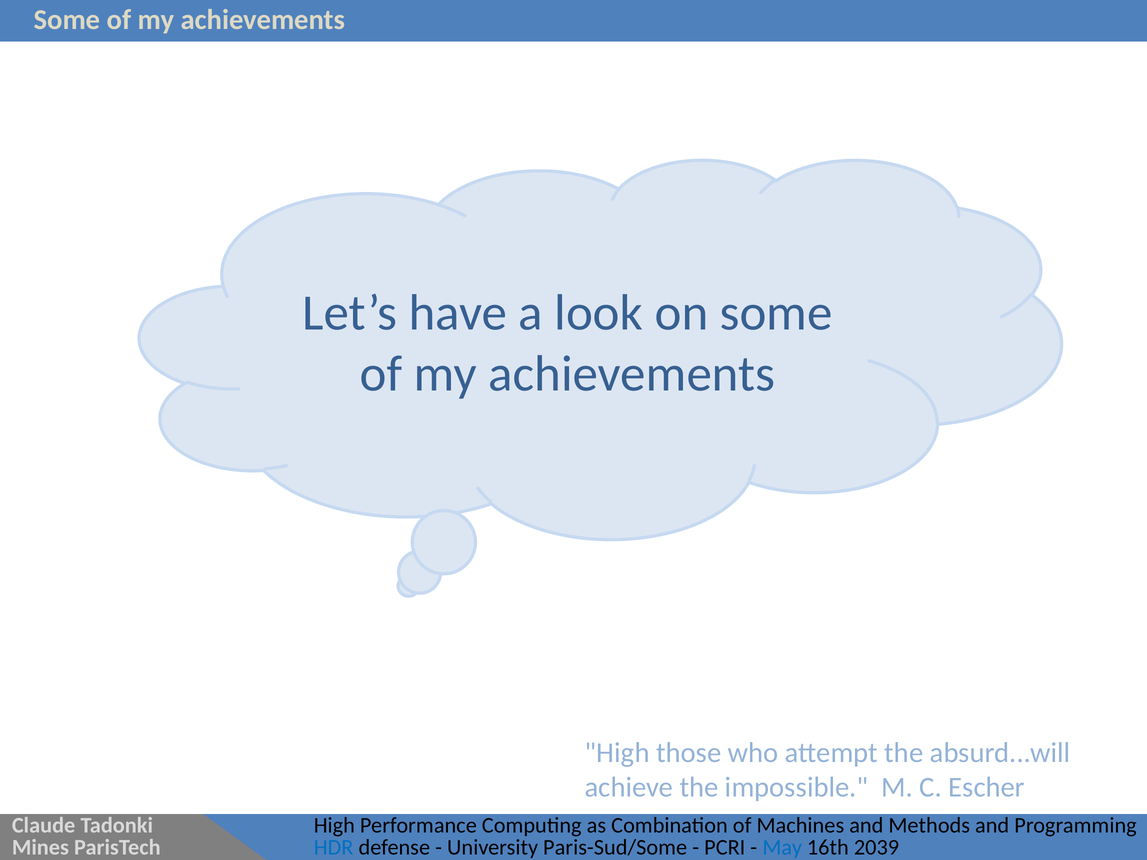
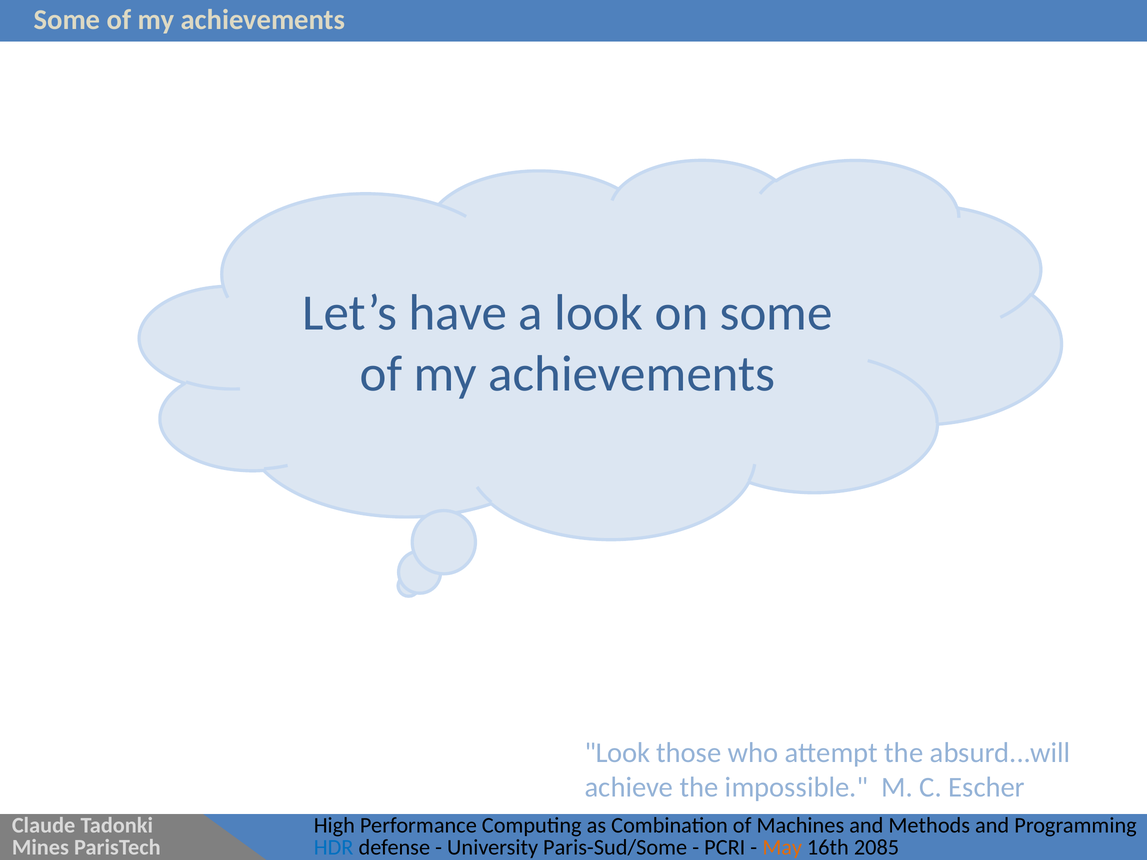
High at (617, 753): High -> Look
May colour: blue -> orange
2039: 2039 -> 2085
